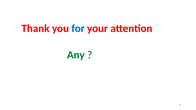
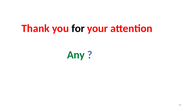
for colour: blue -> black
